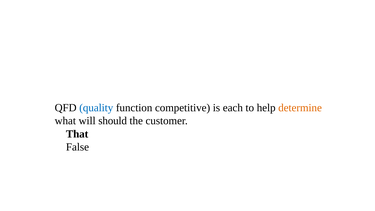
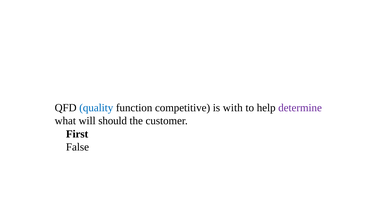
each: each -> with
determine colour: orange -> purple
That: That -> First
